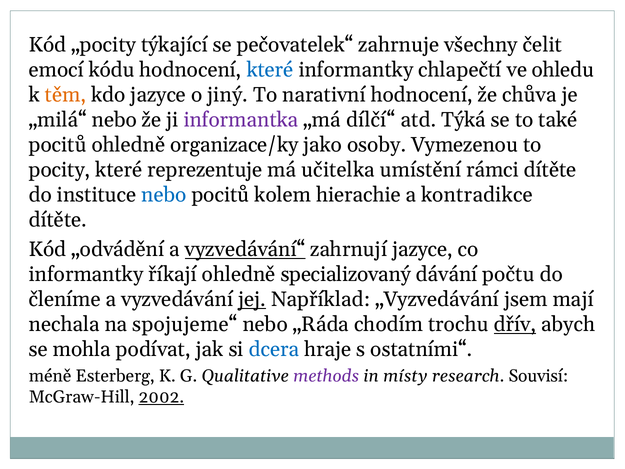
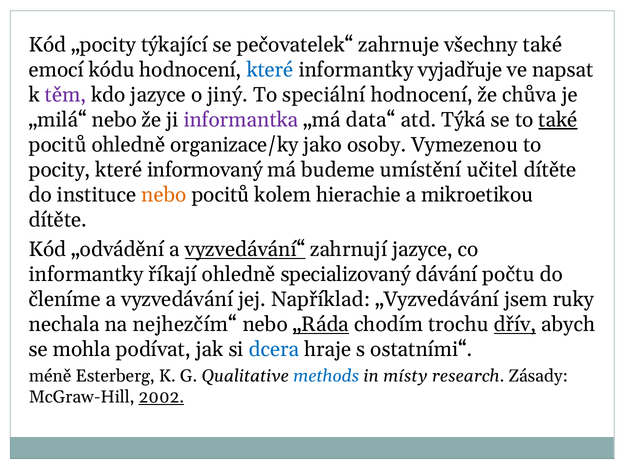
všechny čelit: čelit -> také
chlapečtí: chlapečtí -> vyjadřuje
ohledu: ohledu -> napsat
těm colour: orange -> purple
narativní: narativní -> speciální
dílčí“: dílčí“ -> data“
také at (558, 120) underline: none -> present
reprezentuje: reprezentuje -> informovaný
učitelka: učitelka -> budeme
rámci: rámci -> učitel
nebo at (164, 195) colour: blue -> orange
kontradikce: kontradikce -> mikroetikou
jej underline: present -> none
mají: mají -> ruky
spojujeme“: spojujeme“ -> nejhezčím“
„Ráda underline: none -> present
methods colour: purple -> blue
Souvisí: Souvisí -> Zásady
